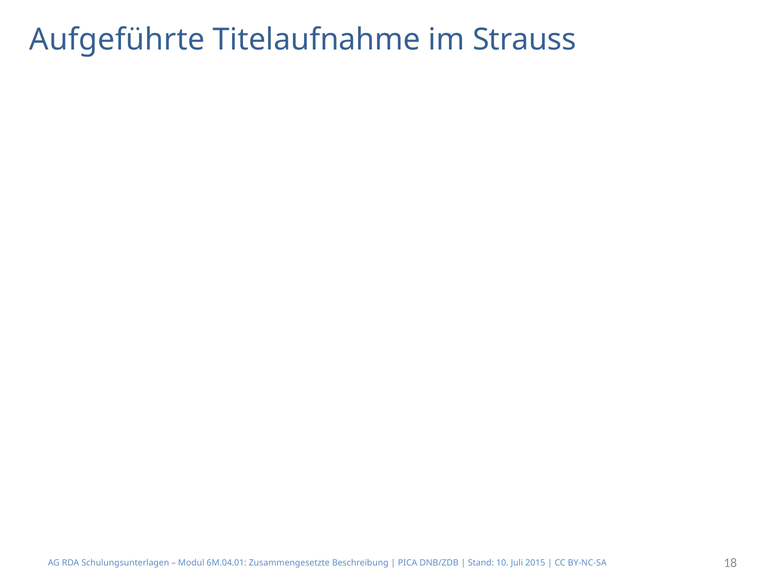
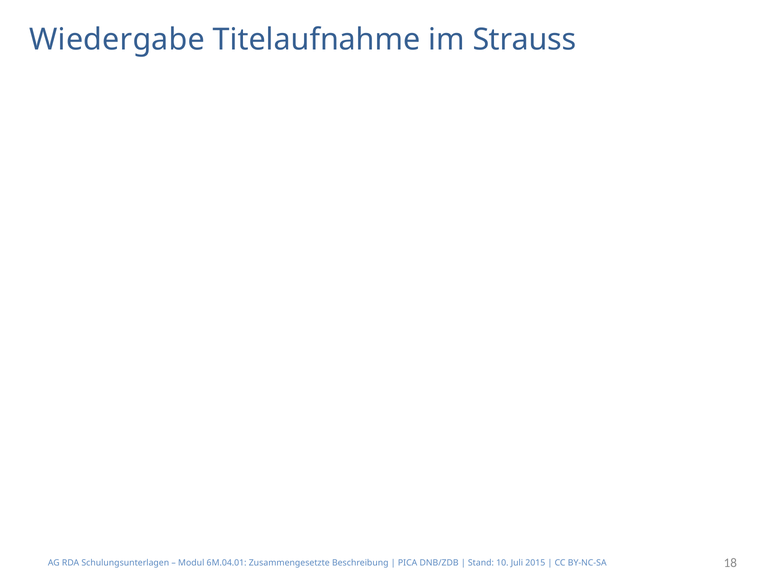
Aufgeführte: Aufgeführte -> Wiedergabe
